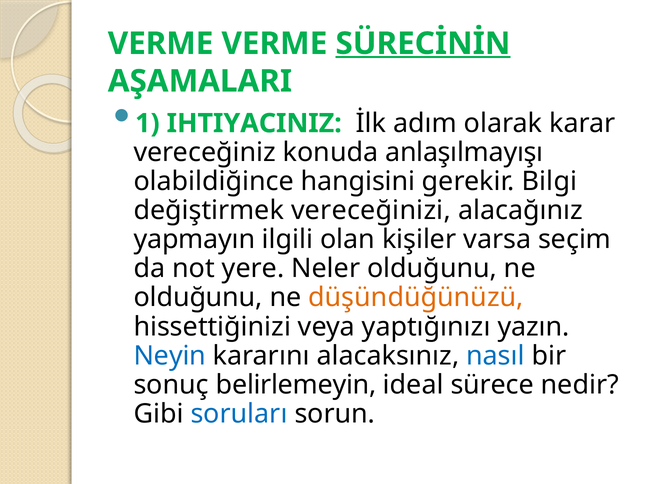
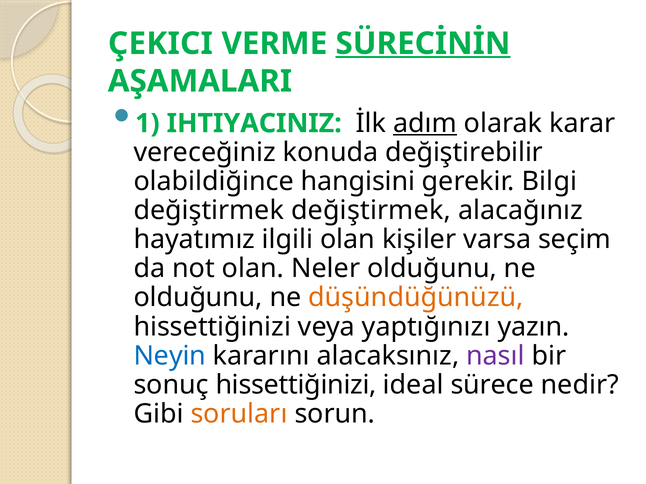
VERME at (161, 44): VERME -> ÇEKICI
adım underline: none -> present
anlaşılmayışı: anlaşılmayışı -> değiştirebilir
değiştirmek vereceğinizi: vereceğinizi -> değiştirmek
yapmayın: yapmayın -> hayatımız
not yere: yere -> olan
nasıl colour: blue -> purple
sonuç belirlemeyin: belirlemeyin -> hissettiğinizi
soruları colour: blue -> orange
